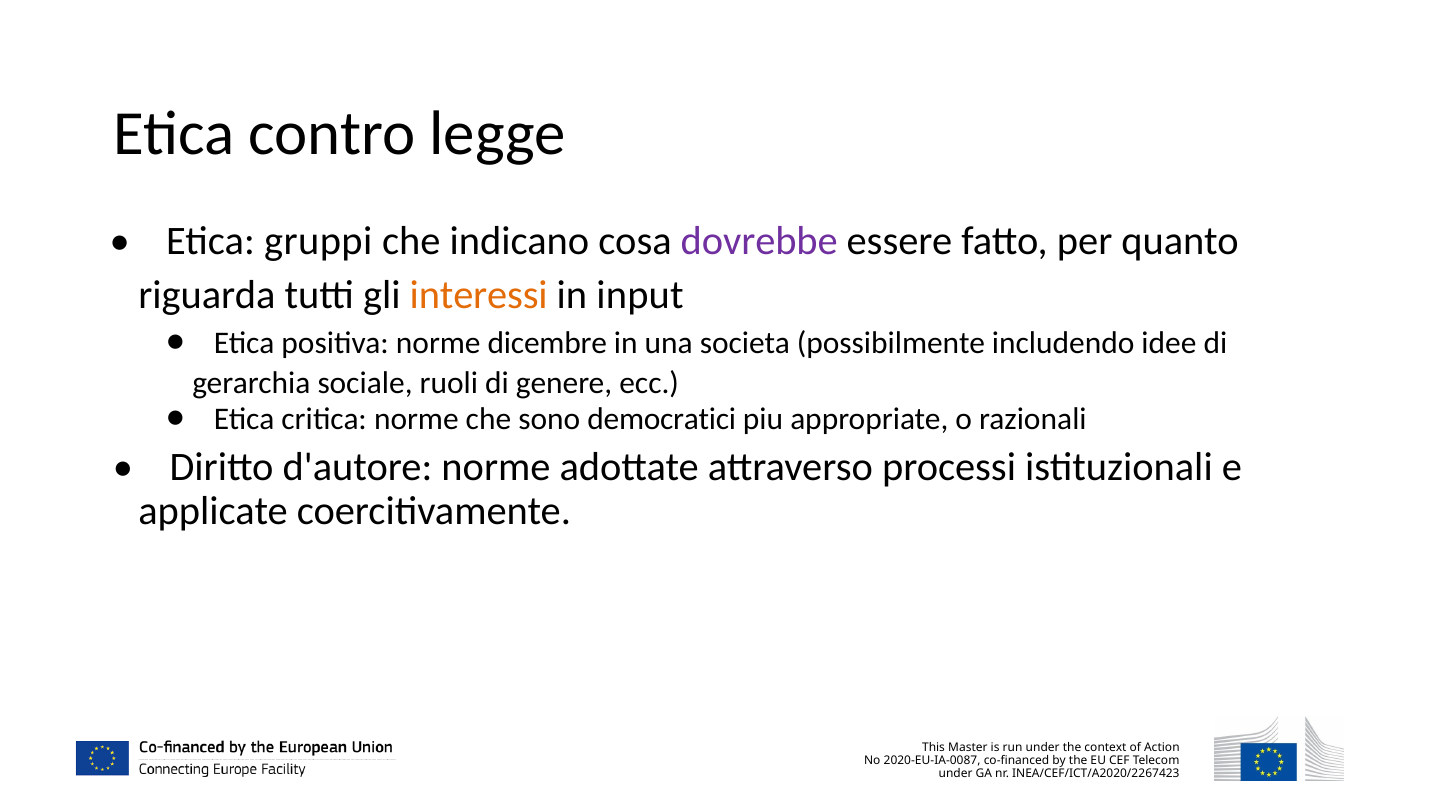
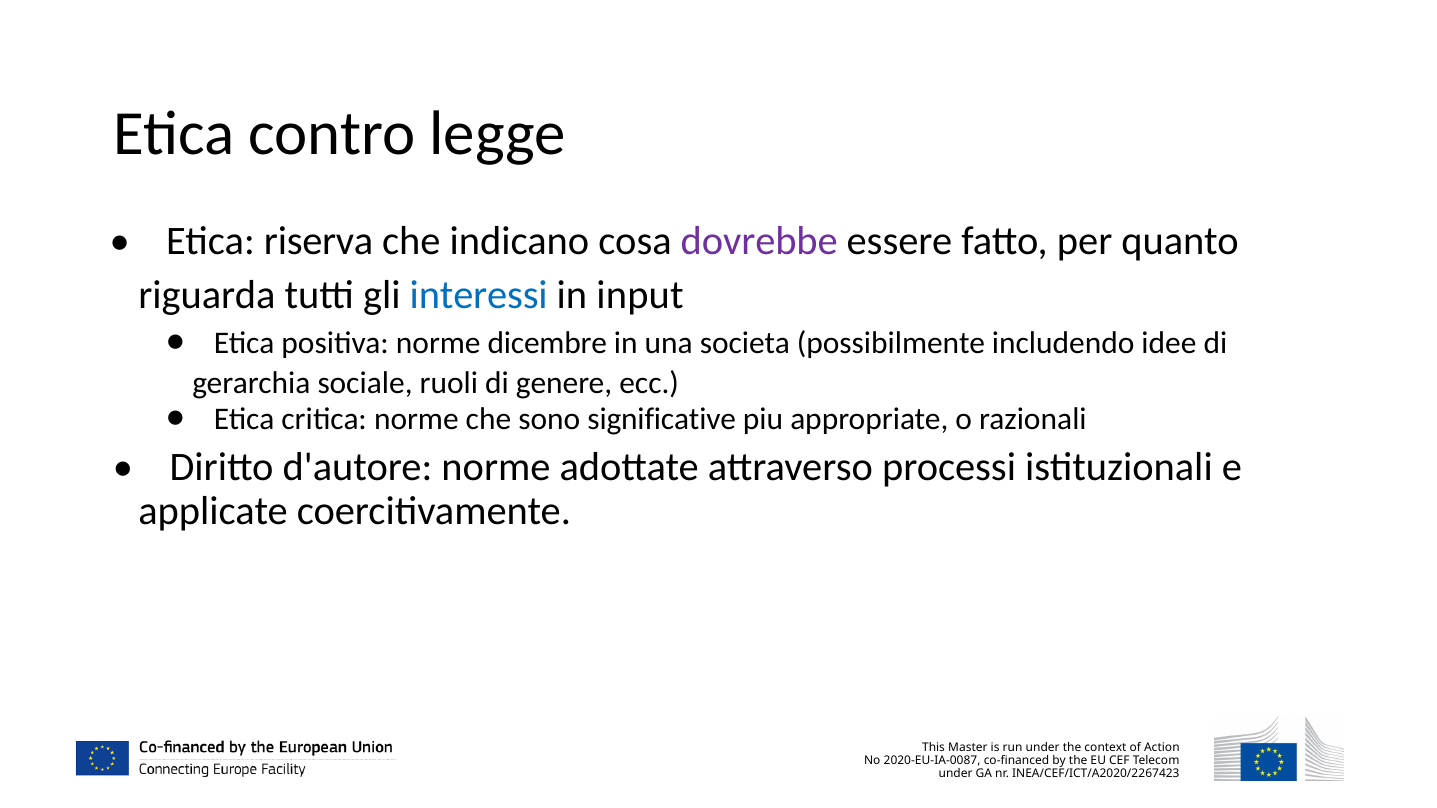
gruppi: gruppi -> riserva
interessi colour: orange -> blue
democratici: democratici -> significative
